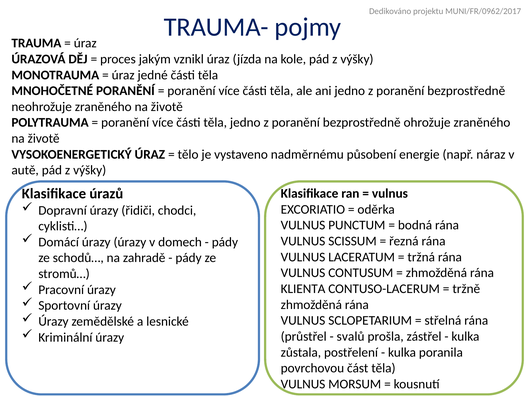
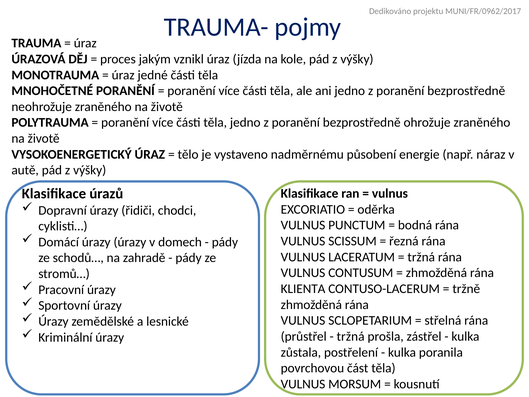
svalů at (351, 336): svalů -> tržná
